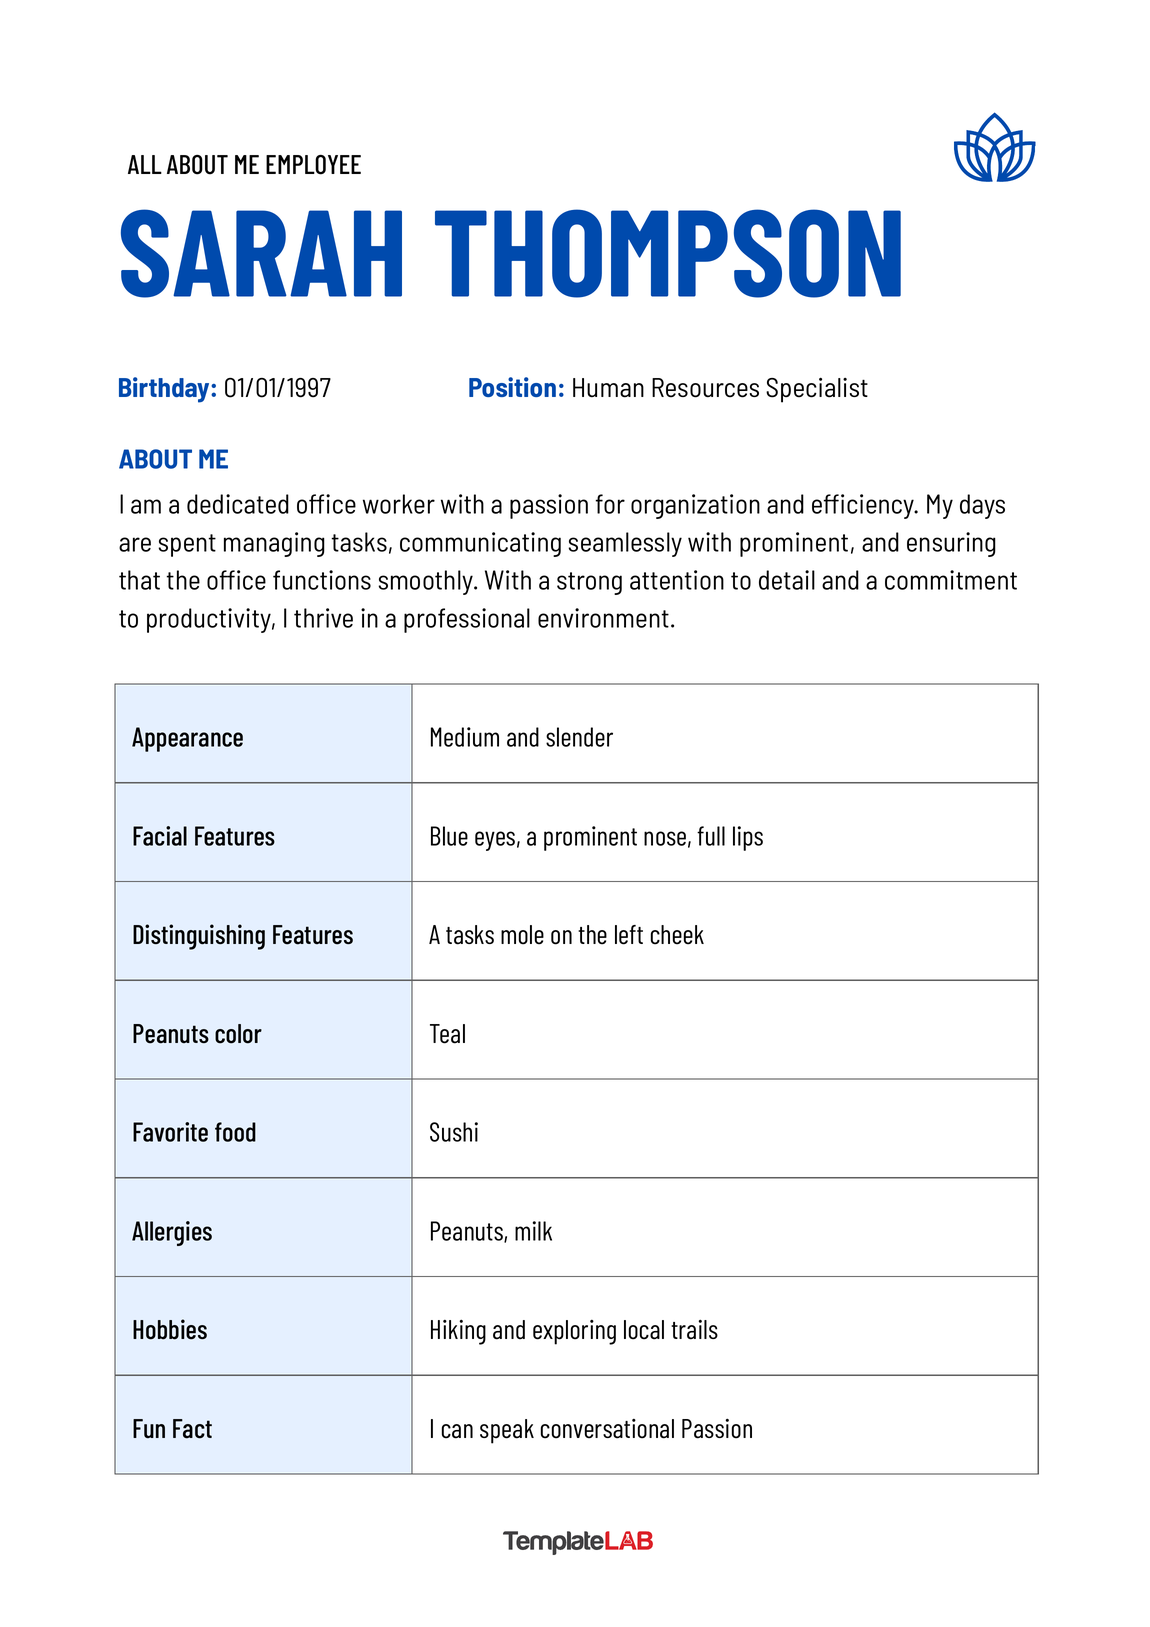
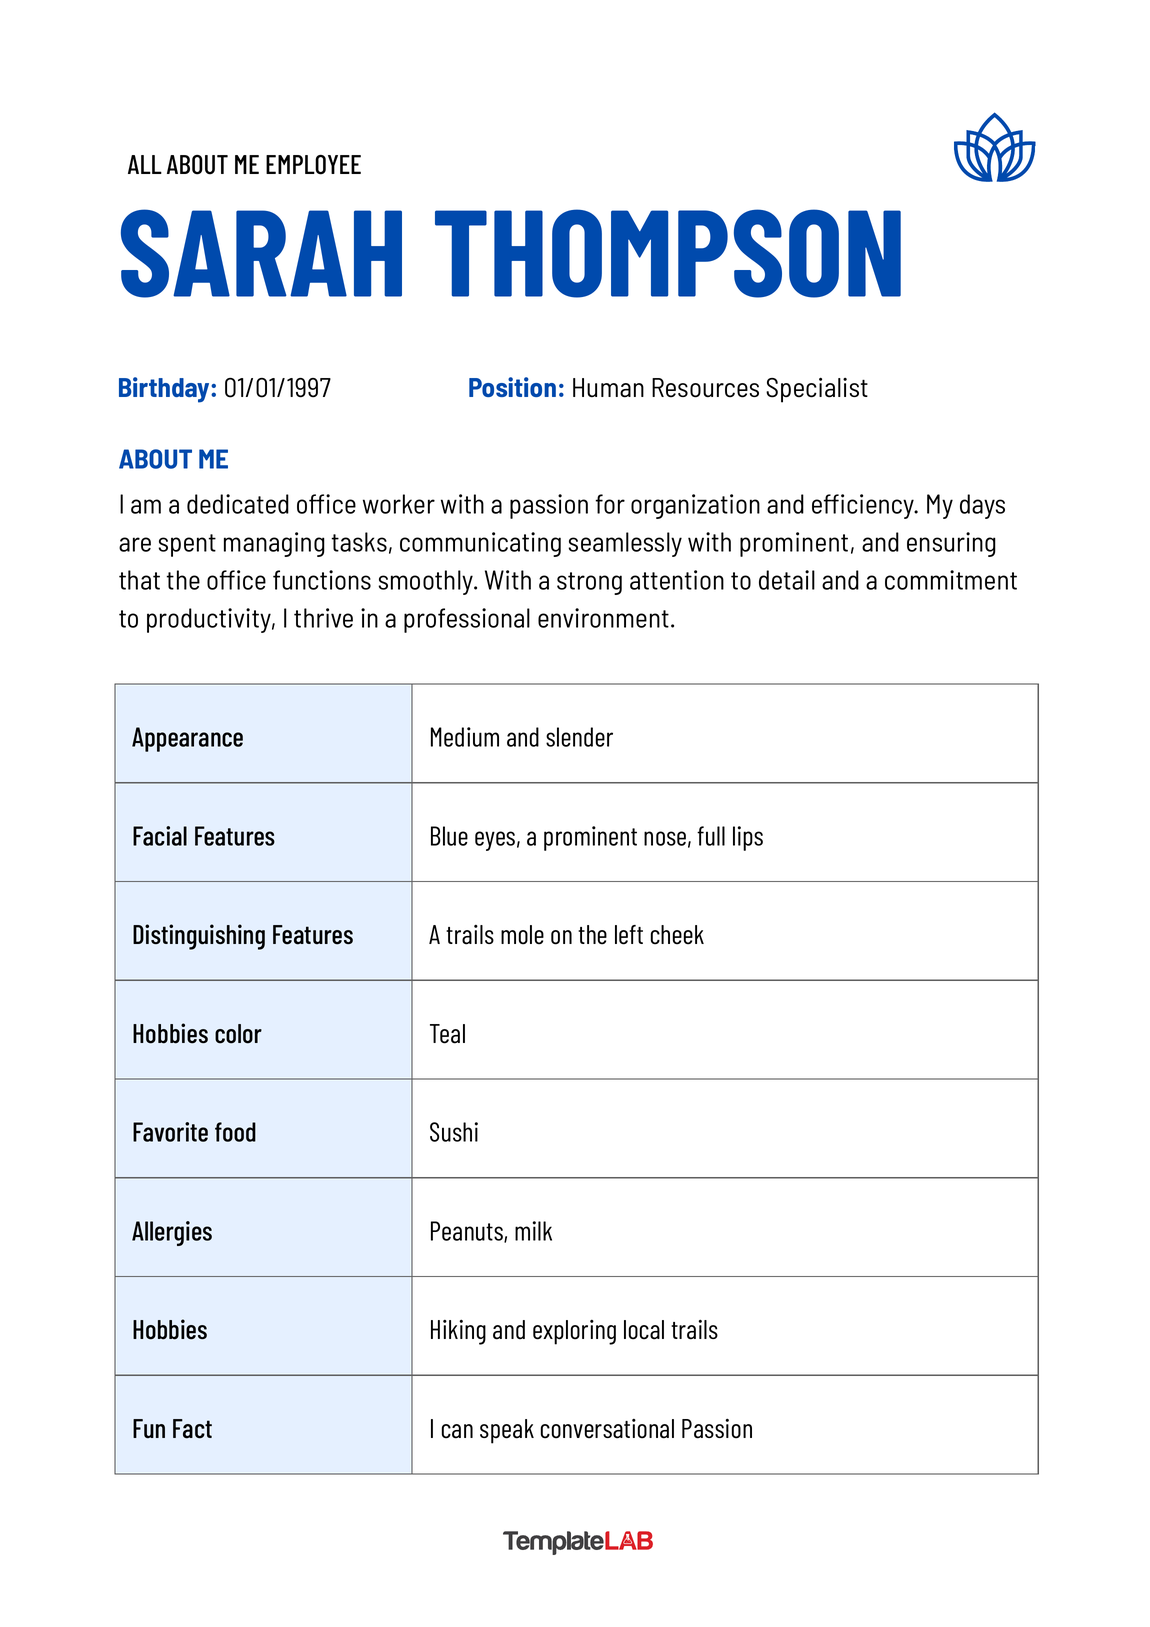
A tasks: tasks -> trails
Peanuts at (171, 1034): Peanuts -> Hobbies
